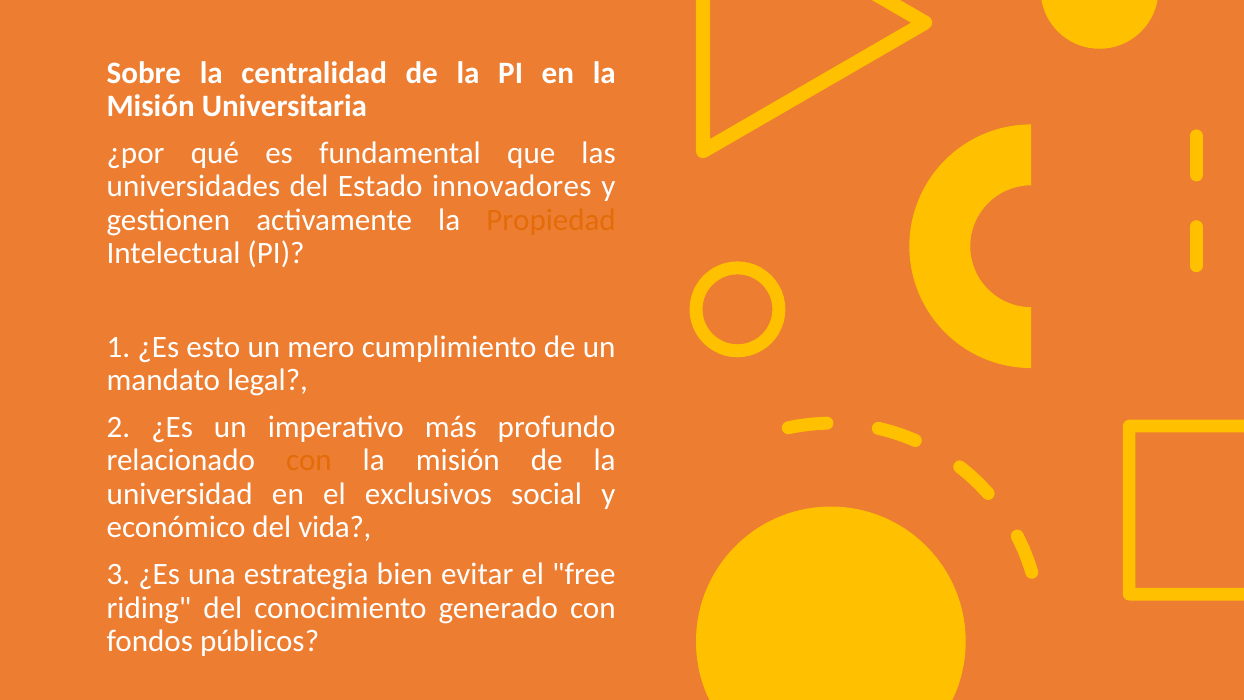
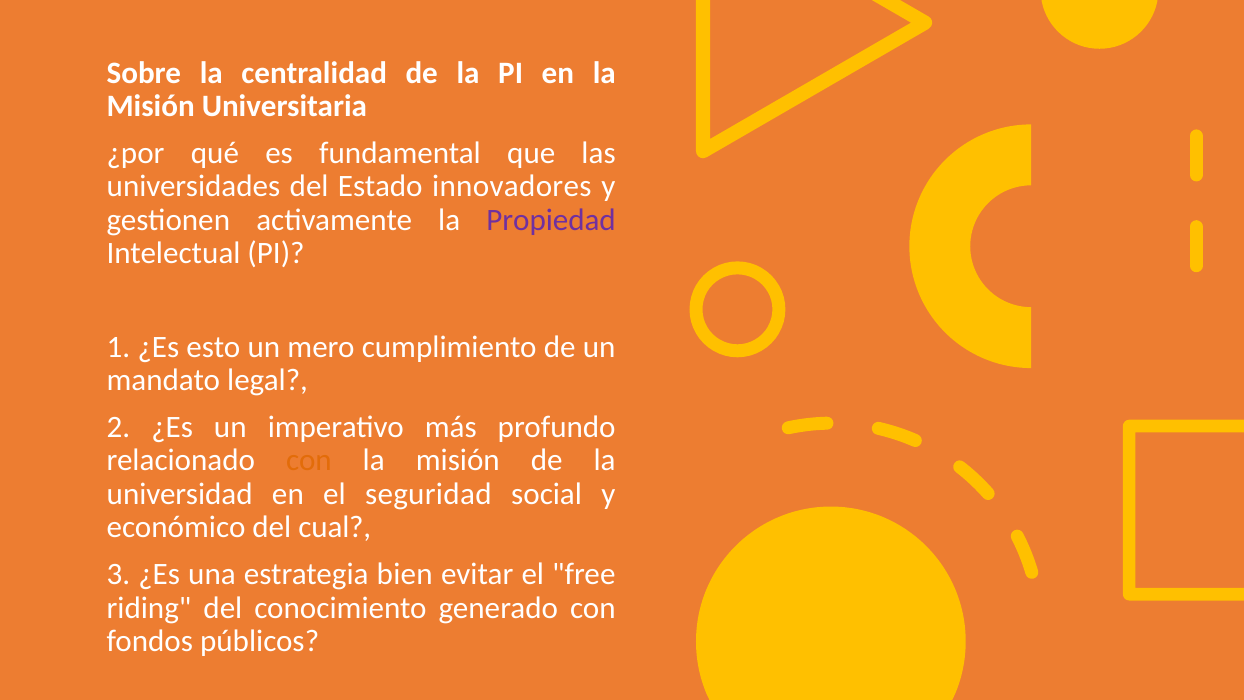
Propiedad colour: orange -> purple
exclusivos: exclusivos -> seguridad
vida: vida -> cual
